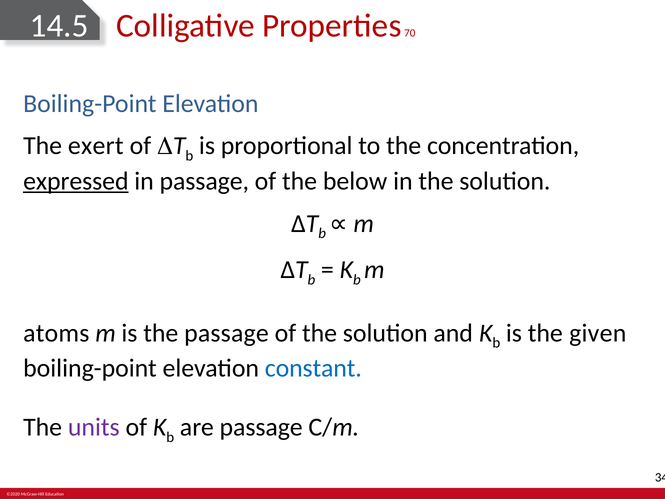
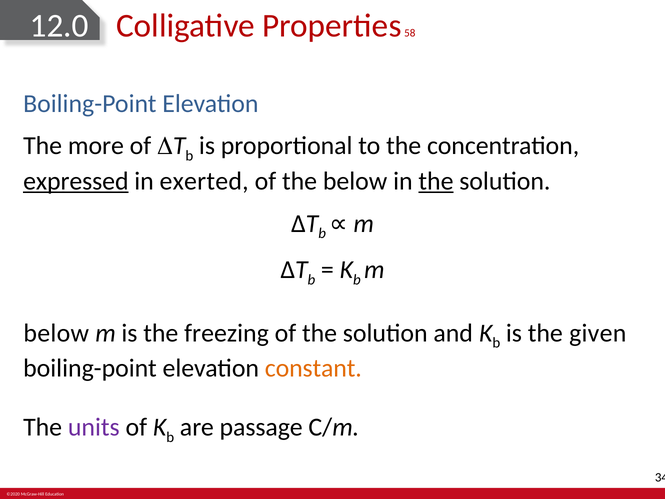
14.5: 14.5 -> 12.0
70: 70 -> 58
exert: exert -> more
in passage: passage -> exerted
the at (436, 181) underline: none -> present
atoms at (56, 333): atoms -> below
the passage: passage -> freezing
constant colour: blue -> orange
